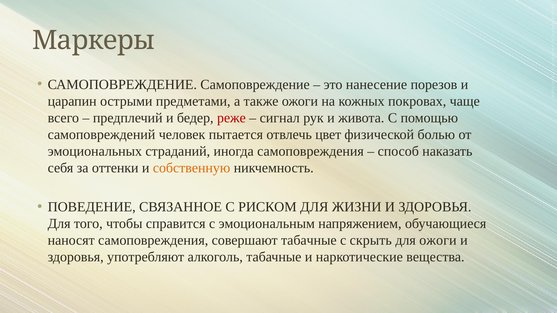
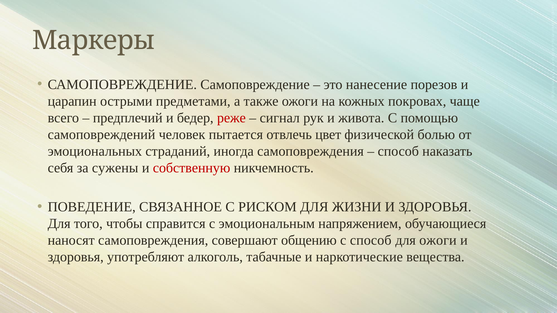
оттенки: оттенки -> сужены
собственную colour: orange -> red
совершают табачные: табачные -> общению
с скрыть: скрыть -> способ
